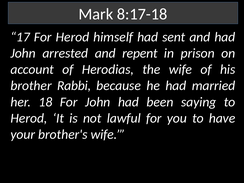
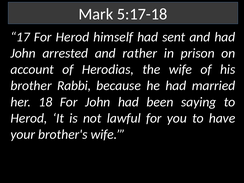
8:17-18: 8:17-18 -> 5:17-18
repent: repent -> rather
